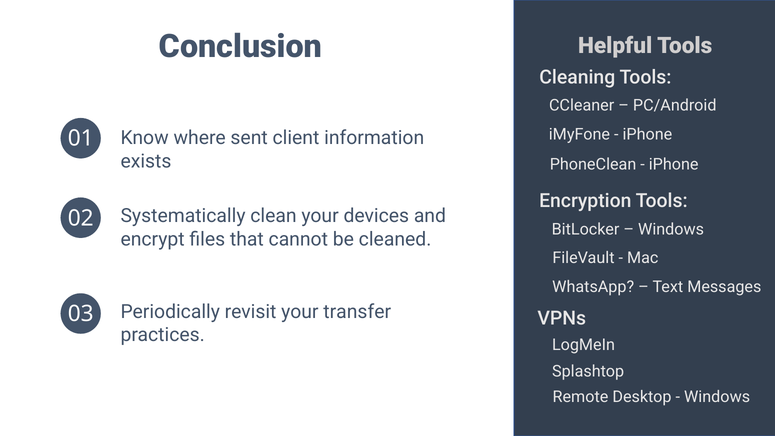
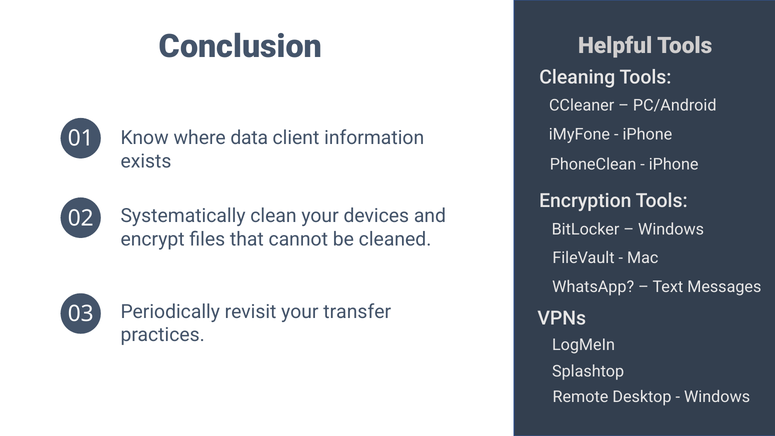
sent: sent -> data
